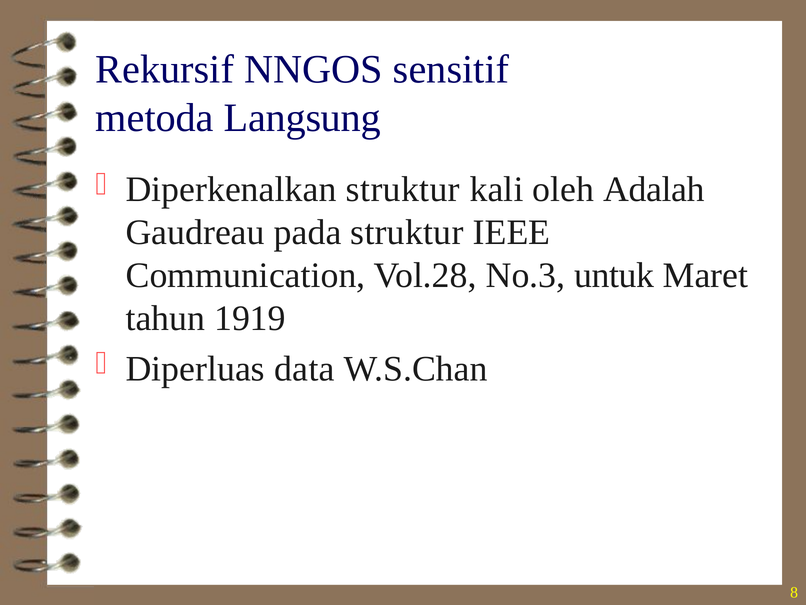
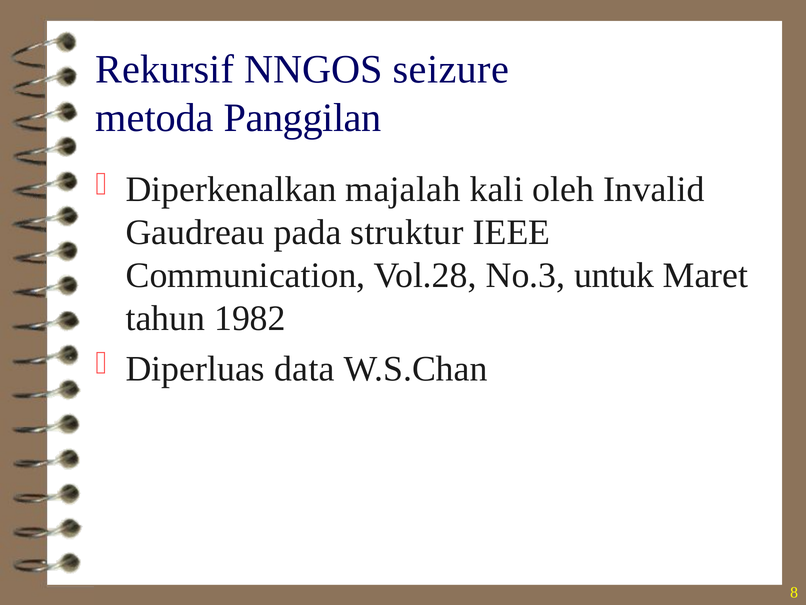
sensitif: sensitif -> seizure
Langsung: Langsung -> Panggilan
Diperkenalkan struktur: struktur -> majalah
Adalah: Adalah -> Invalid
1919: 1919 -> 1982
